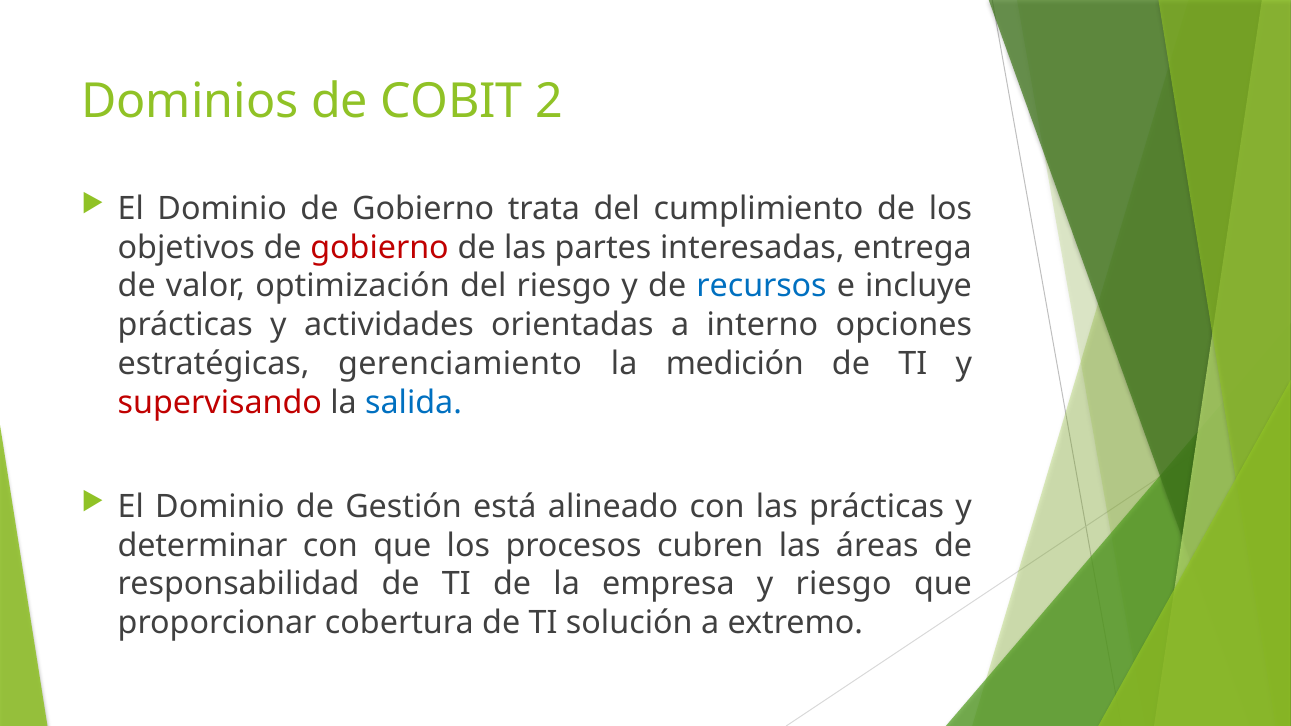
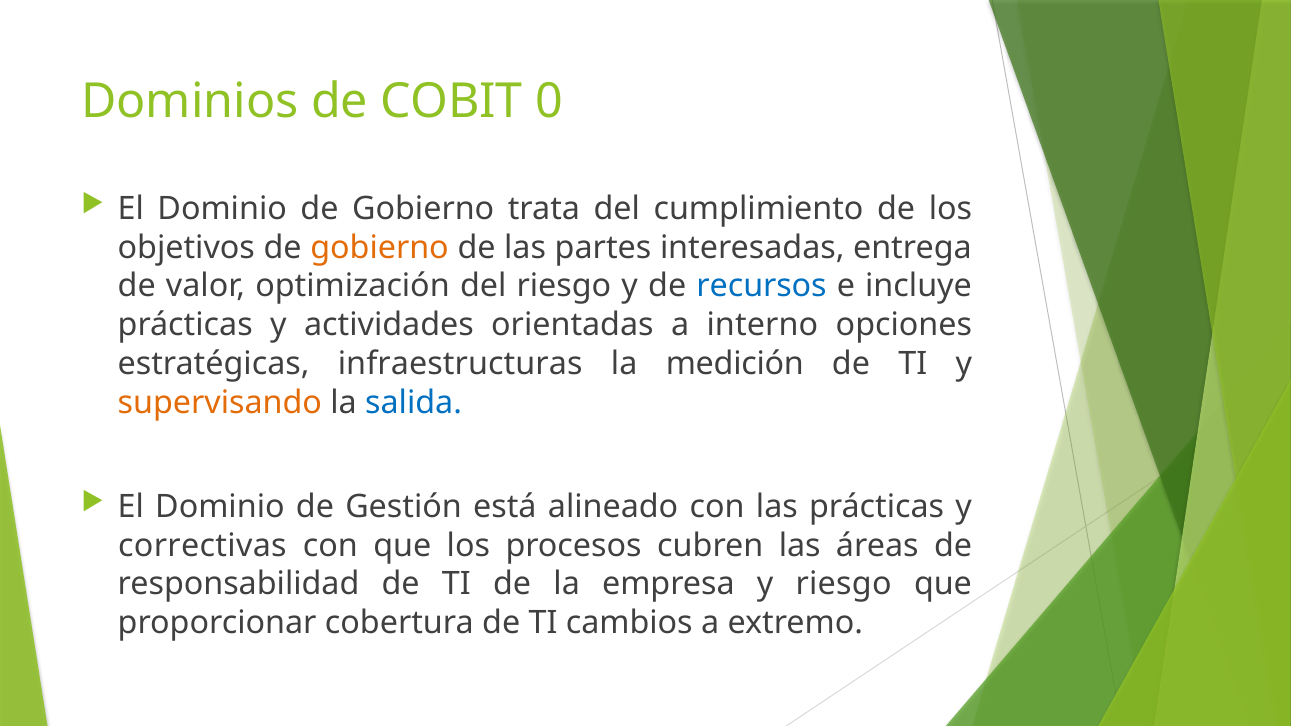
2: 2 -> 0
gobierno at (380, 248) colour: red -> orange
gerenciamiento: gerenciamiento -> infraestructuras
supervisando colour: red -> orange
determinar: determinar -> correctivas
solución: solución -> cambios
